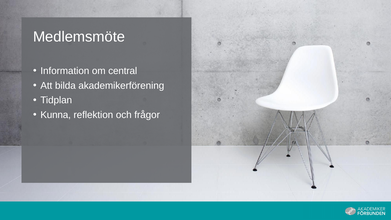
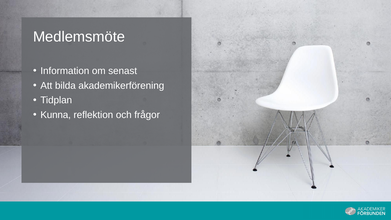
central: central -> senast
